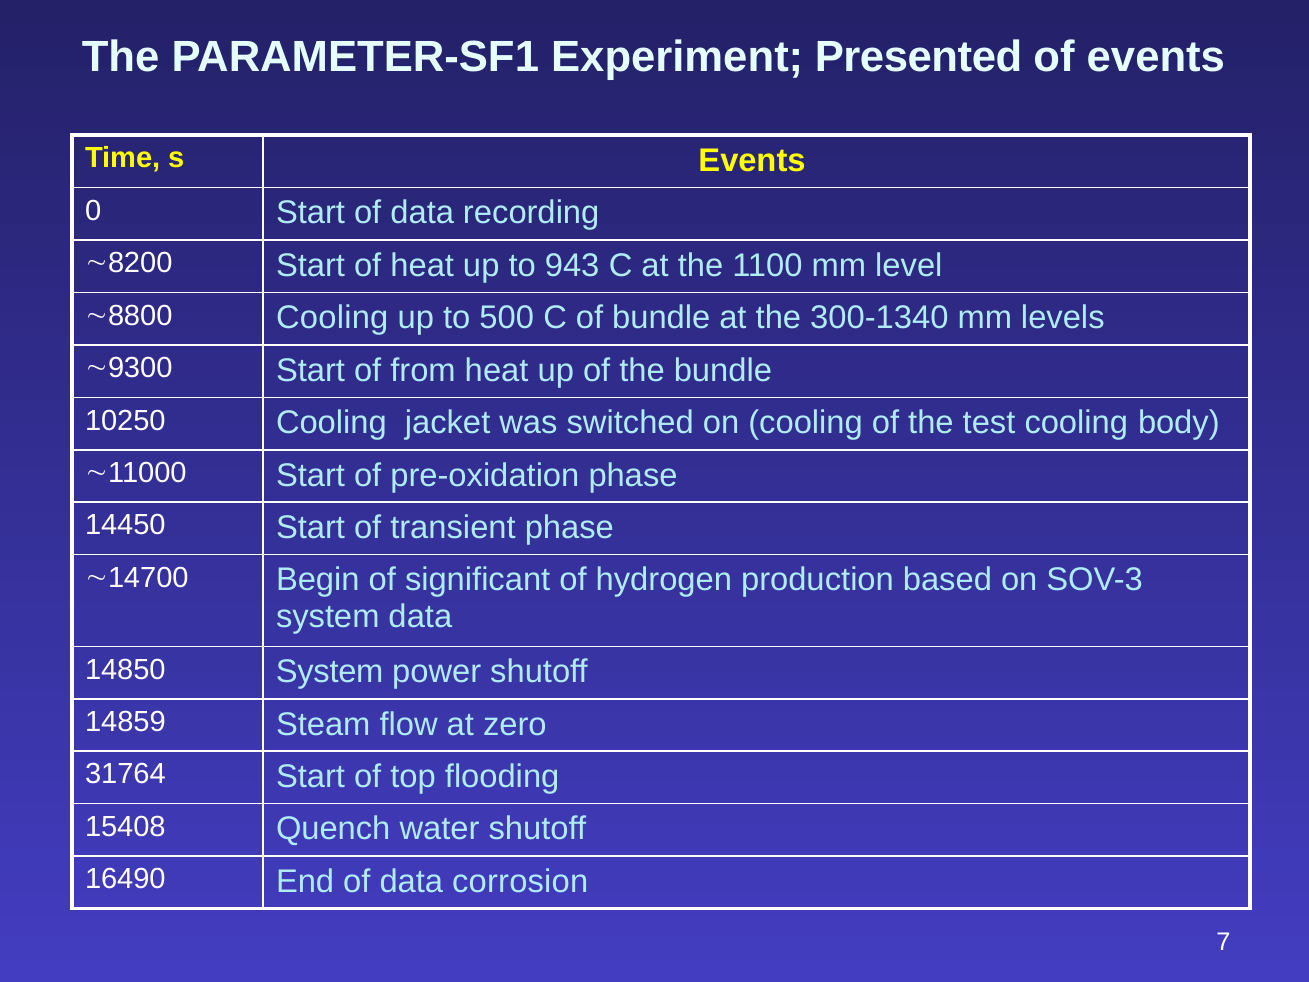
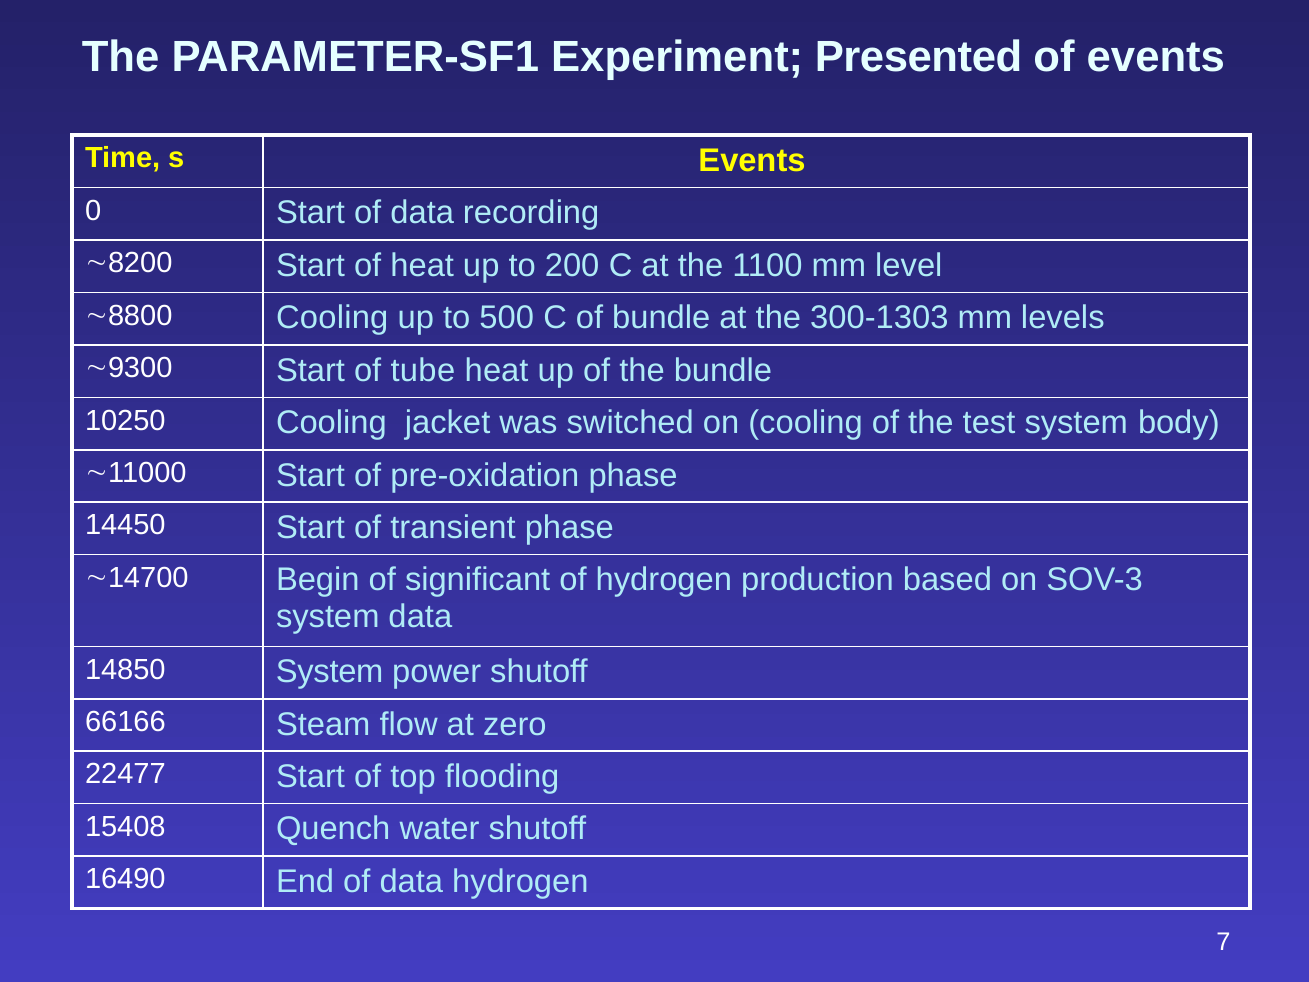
943: 943 -> 200
300-1340: 300-1340 -> 300-1303
from: from -> tube
test cooling: cooling -> system
14859: 14859 -> 66166
31764: 31764 -> 22477
data corrosion: corrosion -> hydrogen
